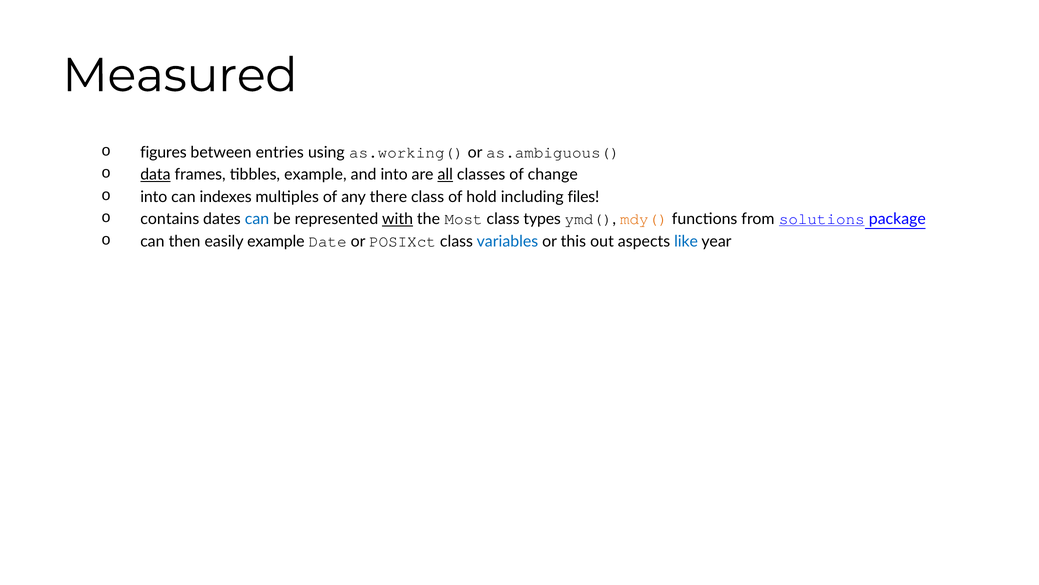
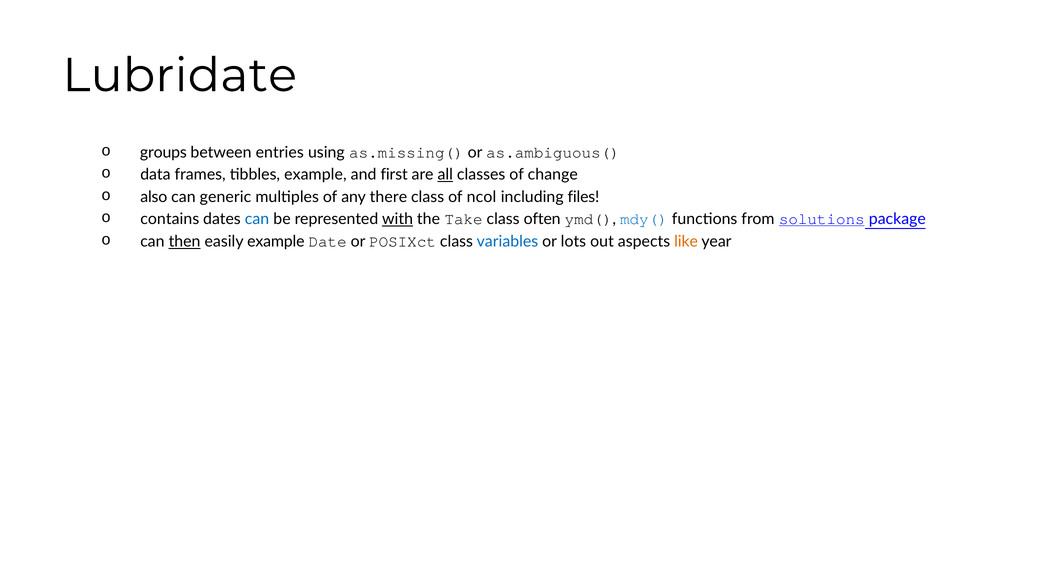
Measured: Measured -> Lubridate
figures: figures -> groups
as.working(: as.working( -> as.missing(
data underline: present -> none
and into: into -> first
into at (154, 197): into -> also
indexes: indexes -> generic
hold: hold -> ncol
Most: Most -> Take
types: types -> often
mdy( colour: orange -> blue
then underline: none -> present
this: this -> lots
like colour: blue -> orange
